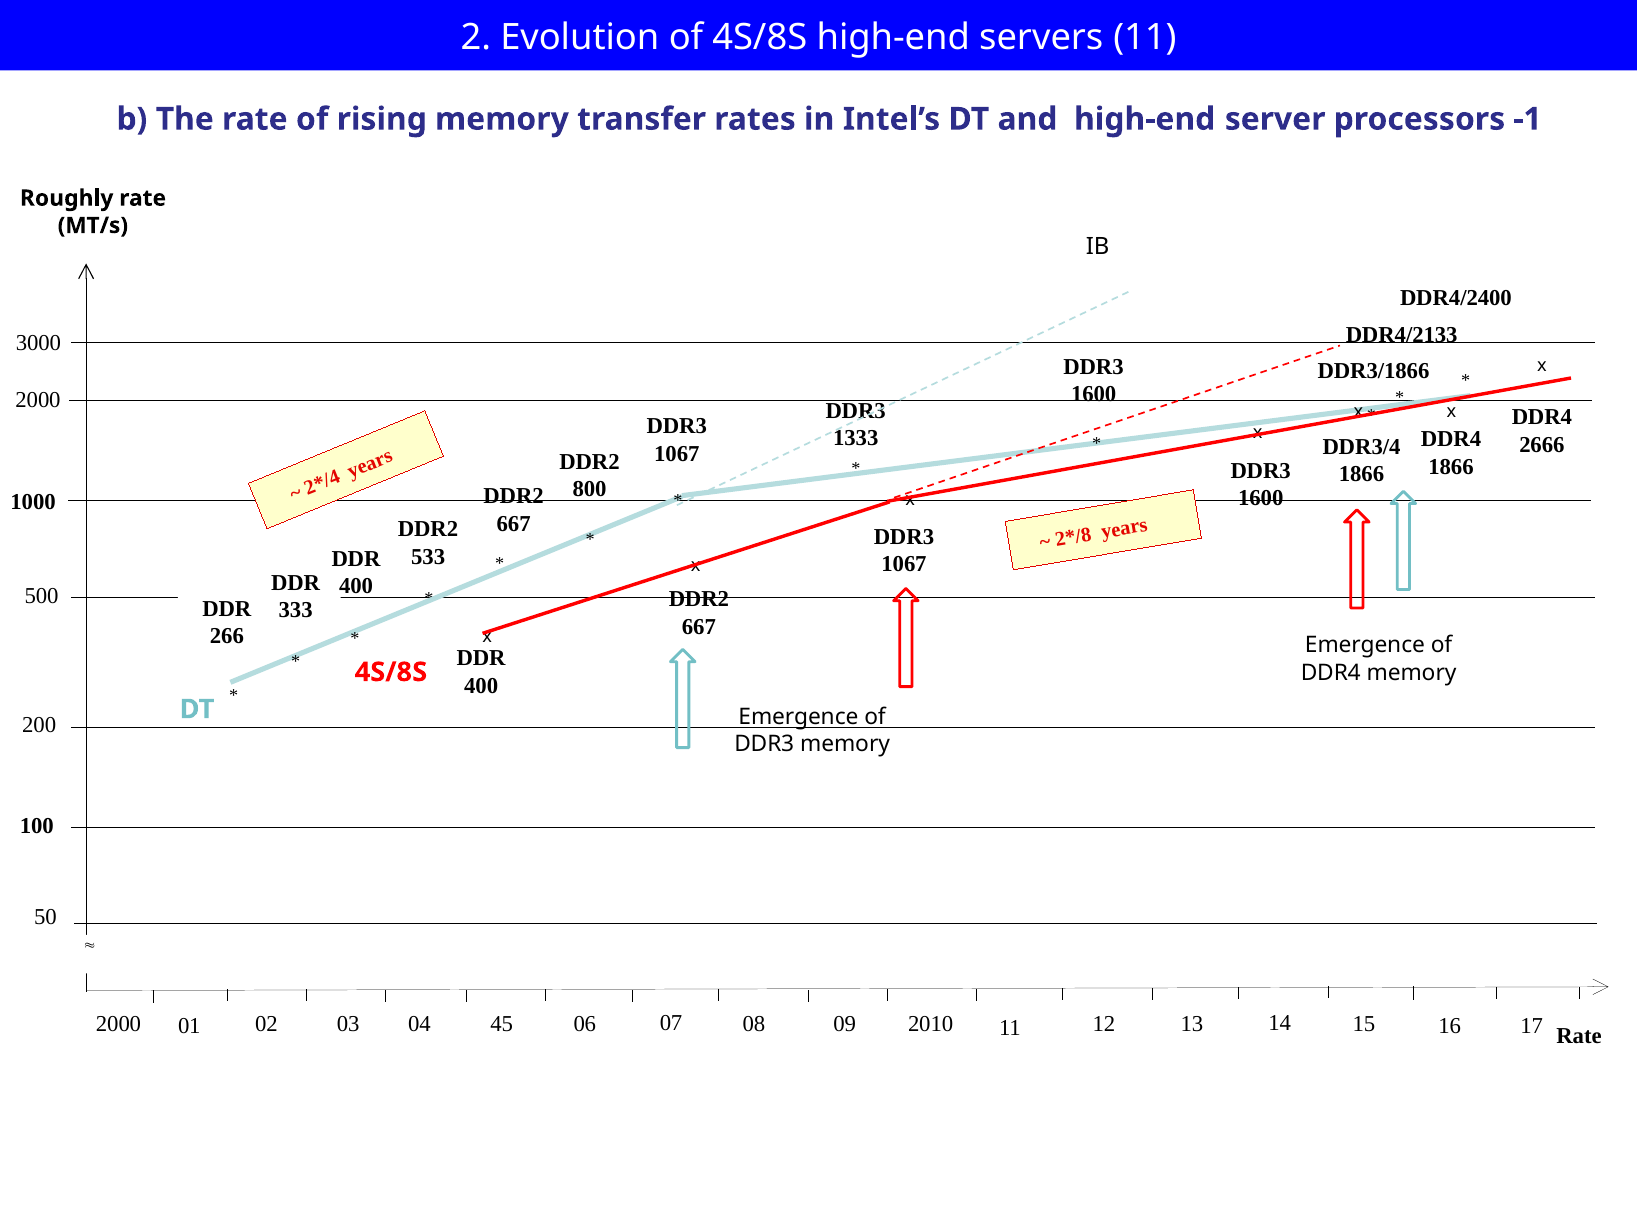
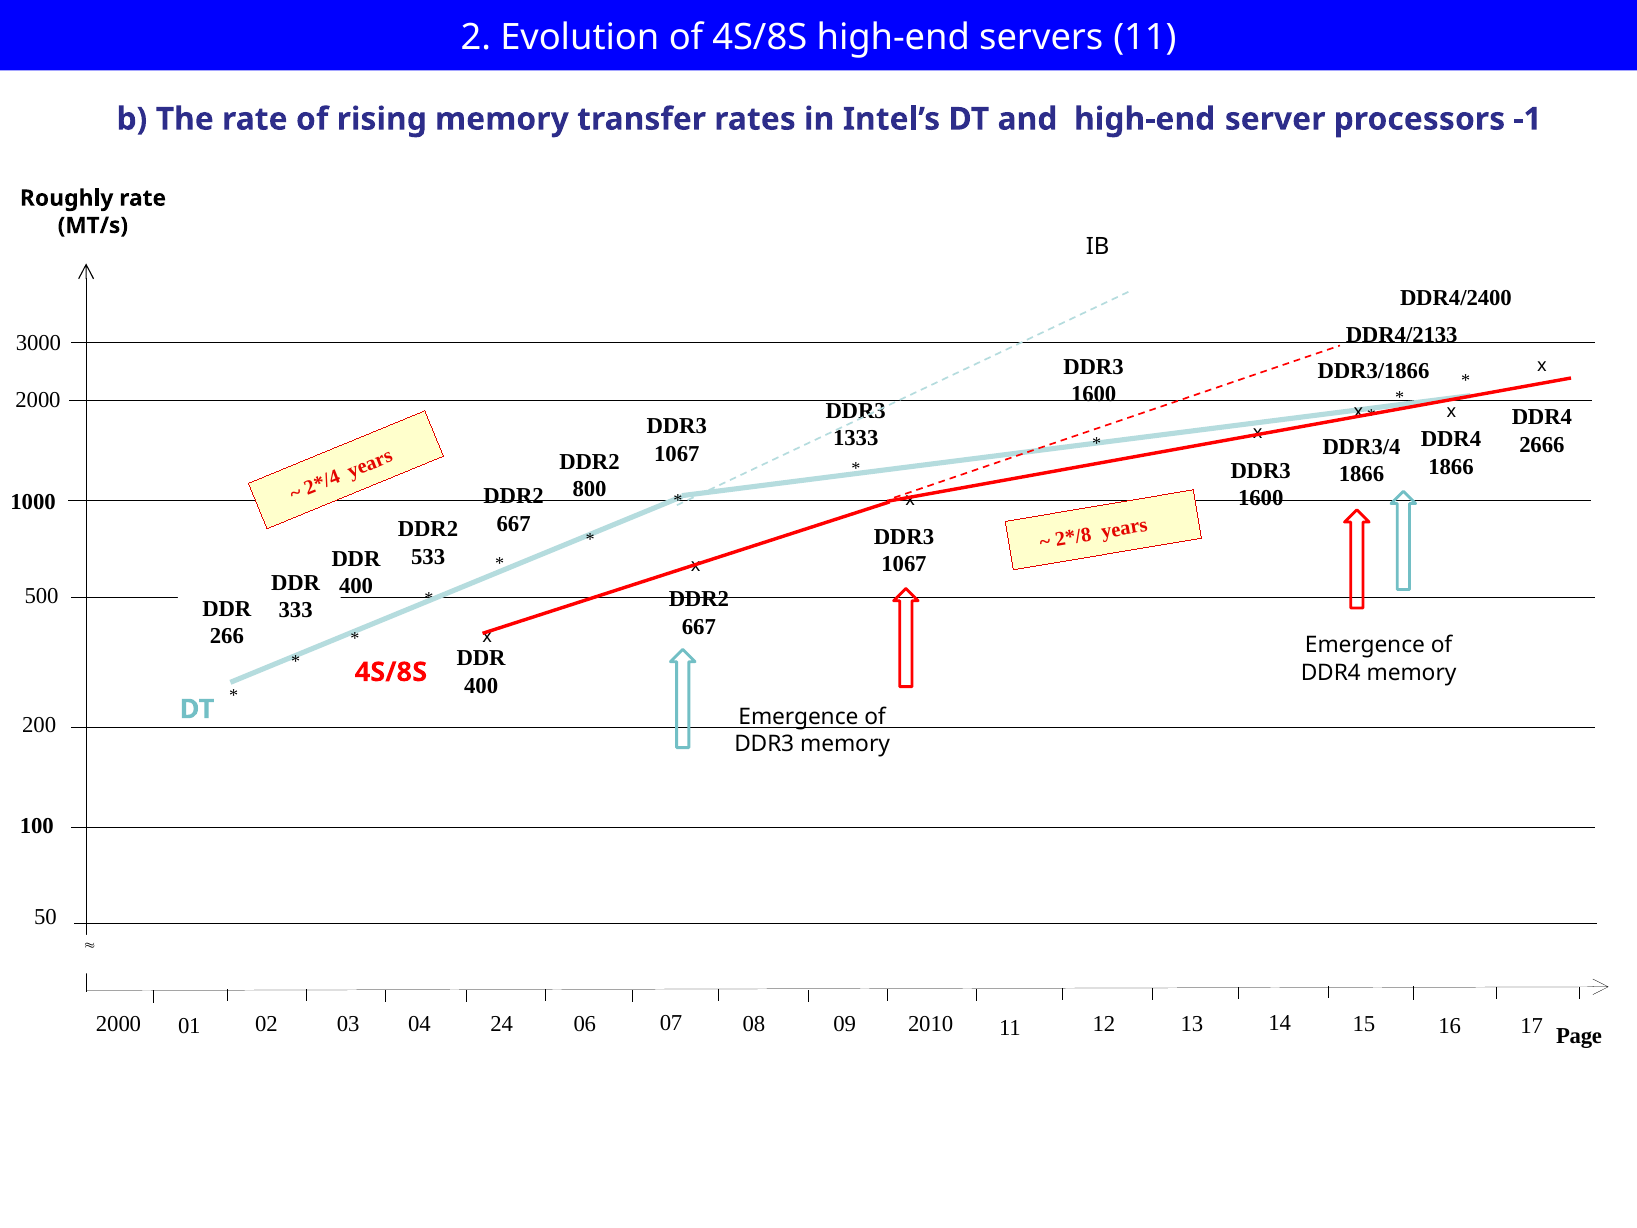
45: 45 -> 24
Rate at (1579, 1036): Rate -> Page
